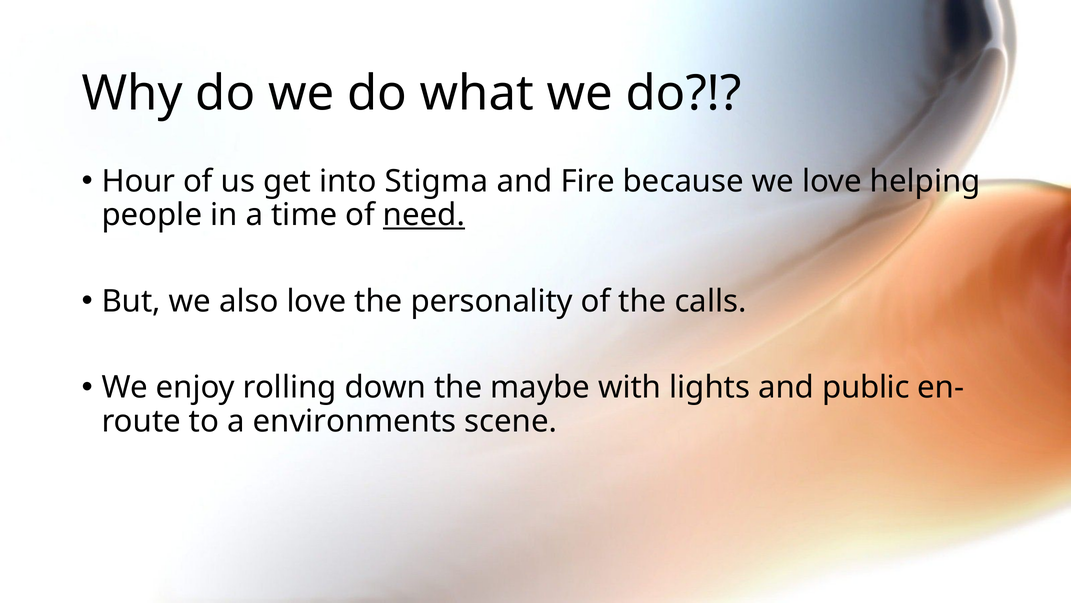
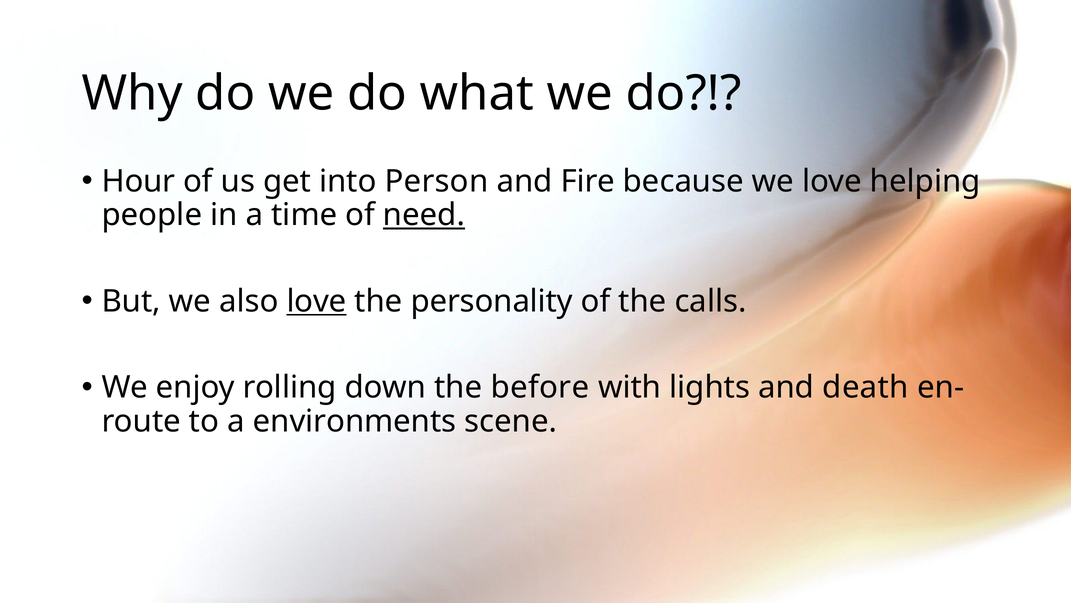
Stigma: Stigma -> Person
love at (317, 301) underline: none -> present
maybe: maybe -> before
public: public -> death
